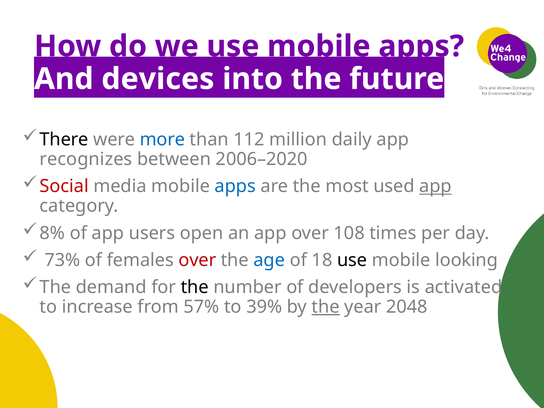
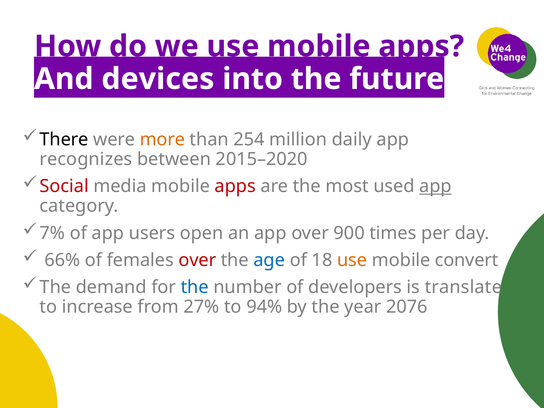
more colour: blue -> orange
112: 112 -> 254
2006–2020: 2006–2020 -> 2015–2020
apps at (235, 186) colour: blue -> red
8%: 8% -> 7%
108: 108 -> 900
73%: 73% -> 66%
use at (352, 260) colour: black -> orange
looking: looking -> convert
the at (195, 287) colour: black -> blue
activated: activated -> translate
57%: 57% -> 27%
39%: 39% -> 94%
the at (326, 307) underline: present -> none
2048: 2048 -> 2076
